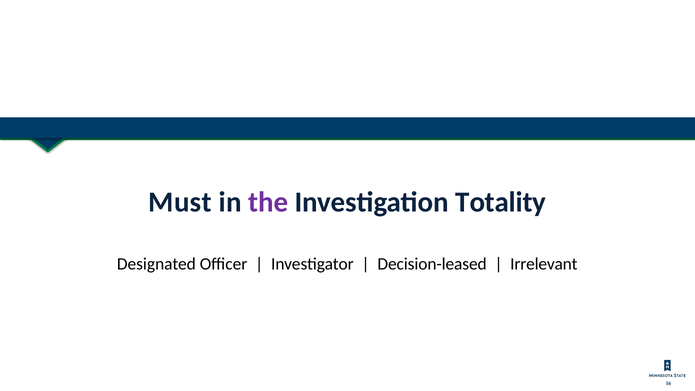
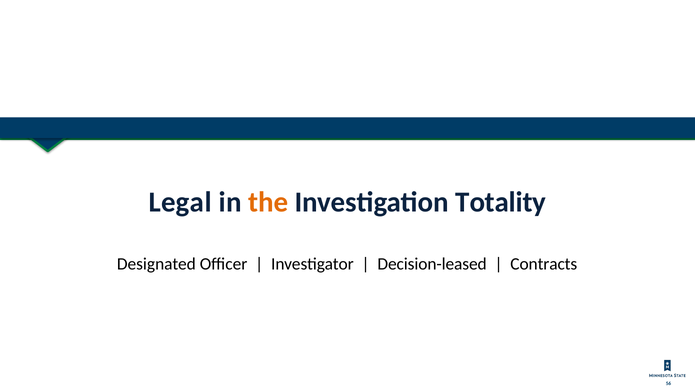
Must: Must -> Legal
the colour: purple -> orange
Irrelevant: Irrelevant -> Contracts
